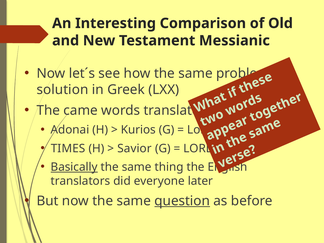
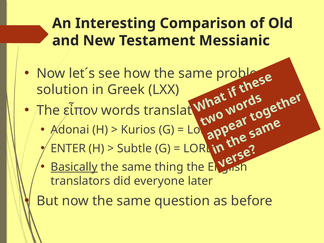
came: came -> εἶπον
TIMES: TIMES -> ENTER
Savior: Savior -> Subtle
question underline: present -> none
